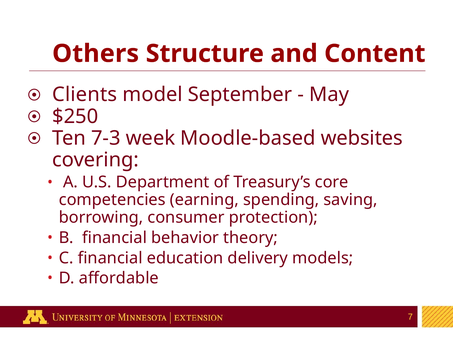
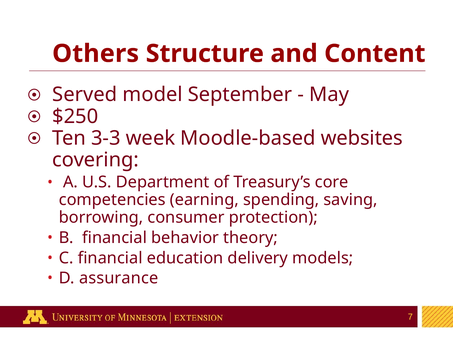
Clients: Clients -> Served
7-3: 7-3 -> 3-3
affordable: affordable -> assurance
